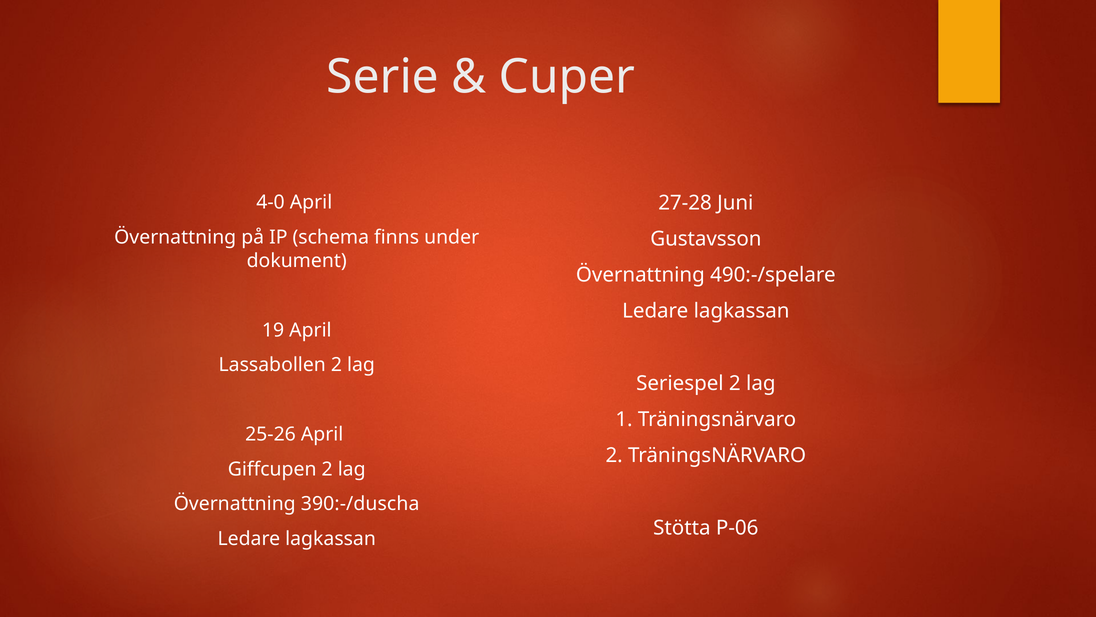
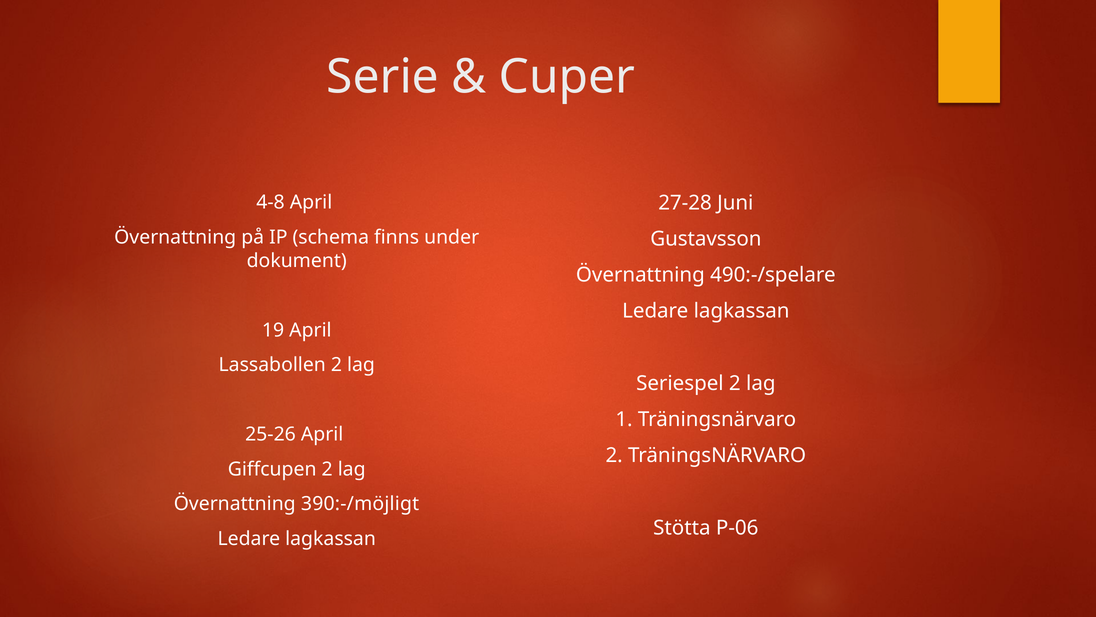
4-0: 4-0 -> 4-8
390:-/duscha: 390:-/duscha -> 390:-/möjligt
